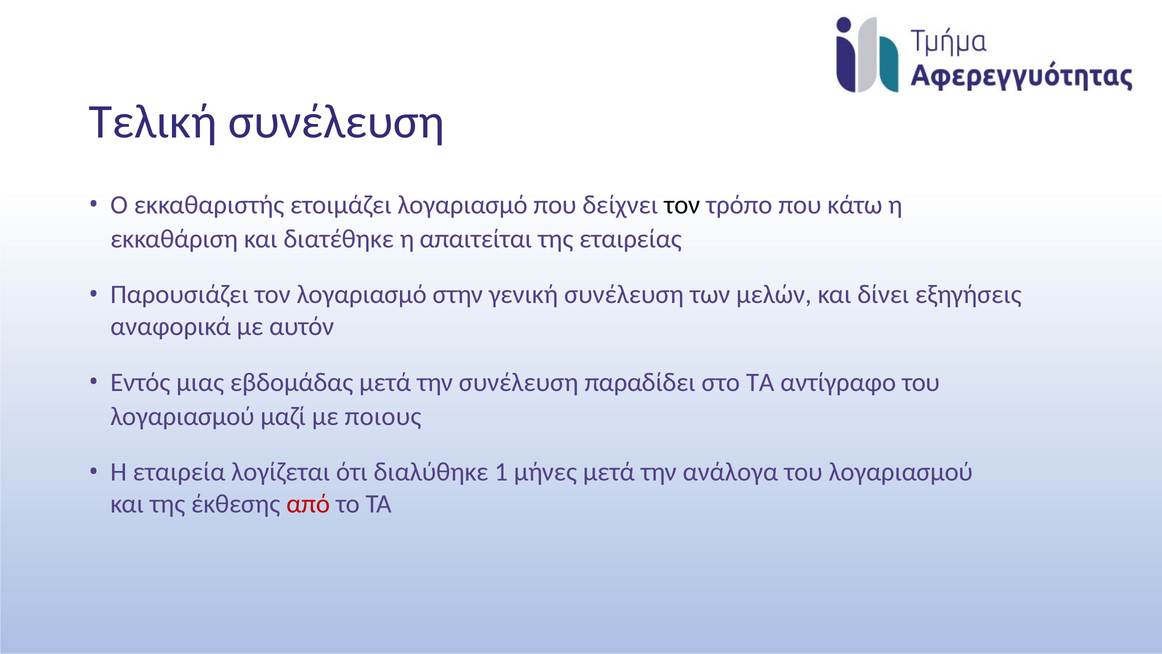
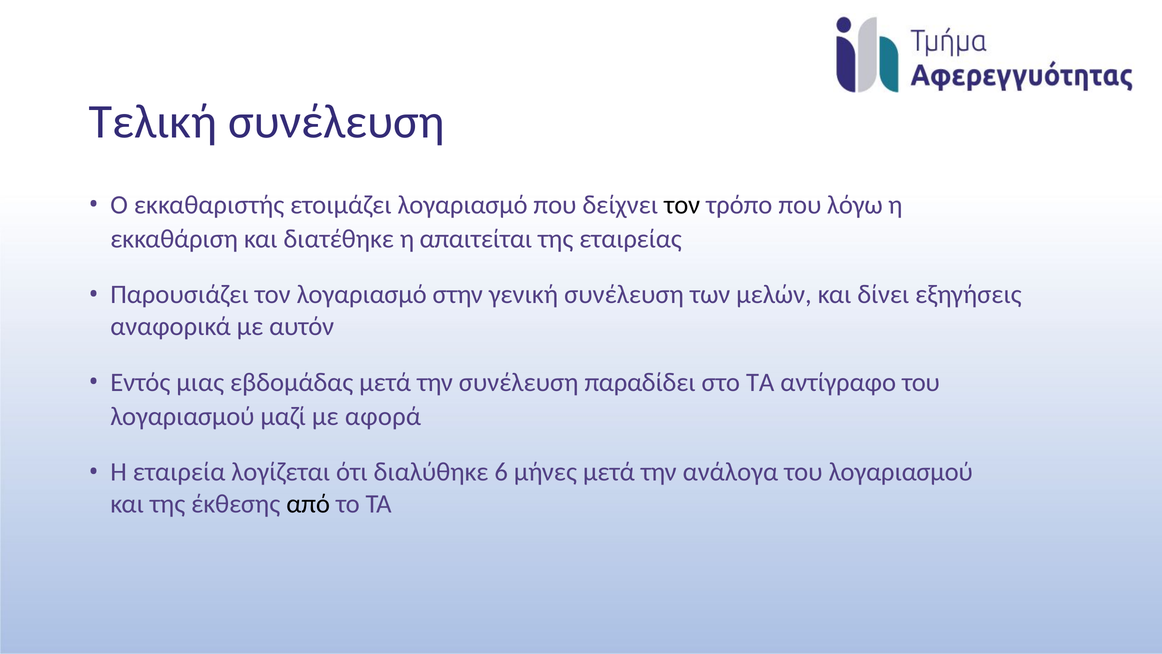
κάτω: κάτω -> λόγω
ποιους: ποιους -> αφορά
1: 1 -> 6
από colour: red -> black
